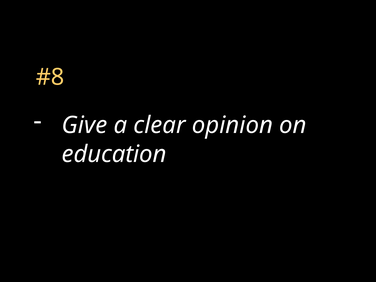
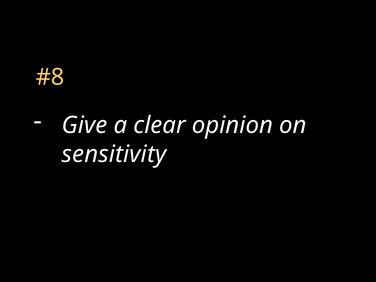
education: education -> sensitivity
